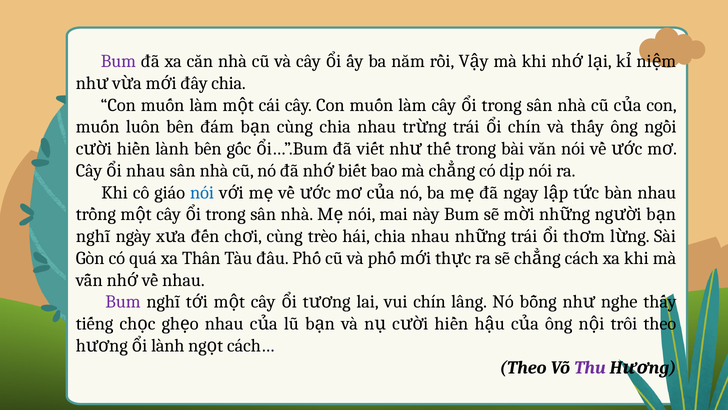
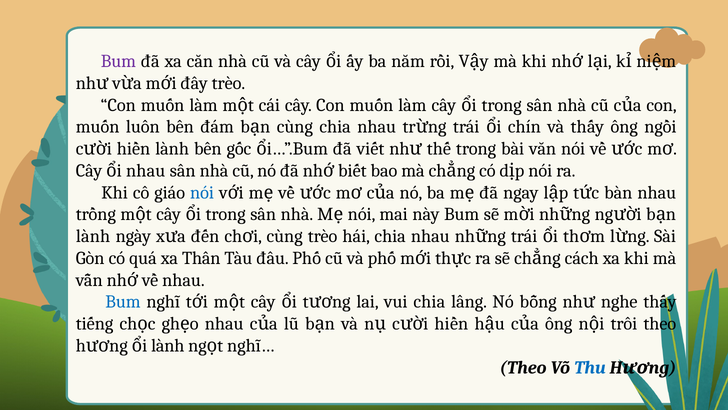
đây chia: chia -> trèo
nghĩ at (93, 236): nghĩ -> lành
Bum at (123, 302) colour: purple -> blue
vui chín: chín -> chia
cách…: cách… -> nghĩ…
Thu colour: purple -> blue
